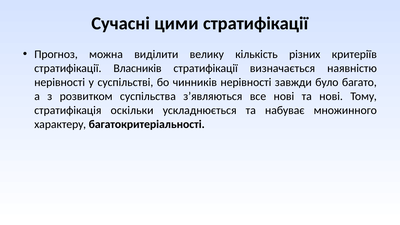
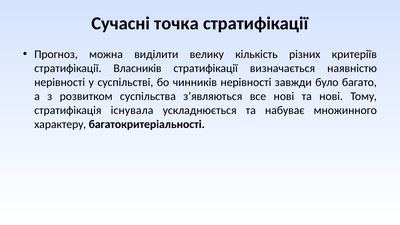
цими: цими -> точка
оскільки: оскільки -> існувала
